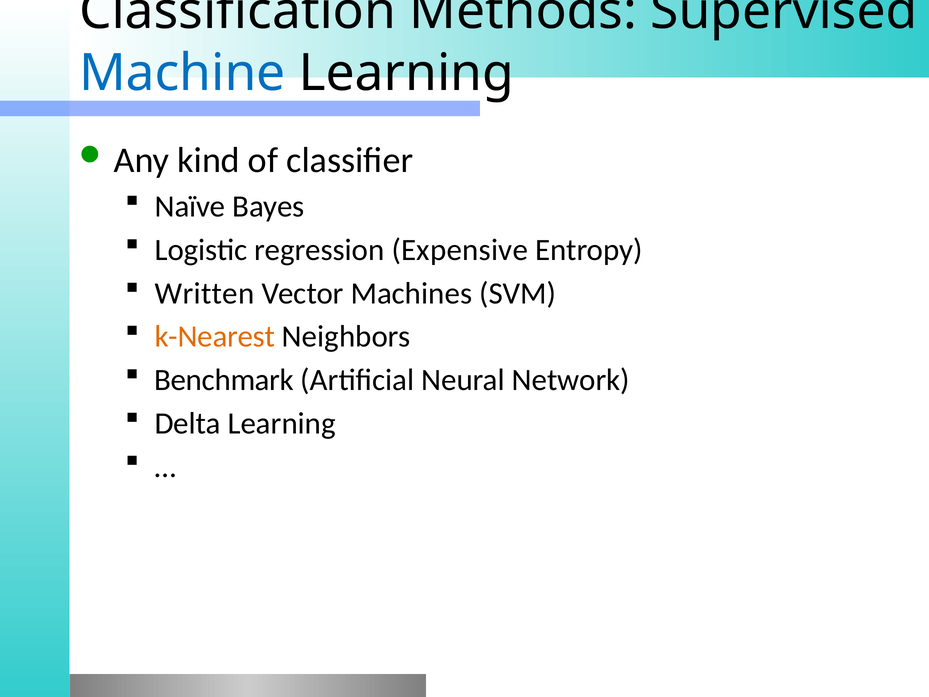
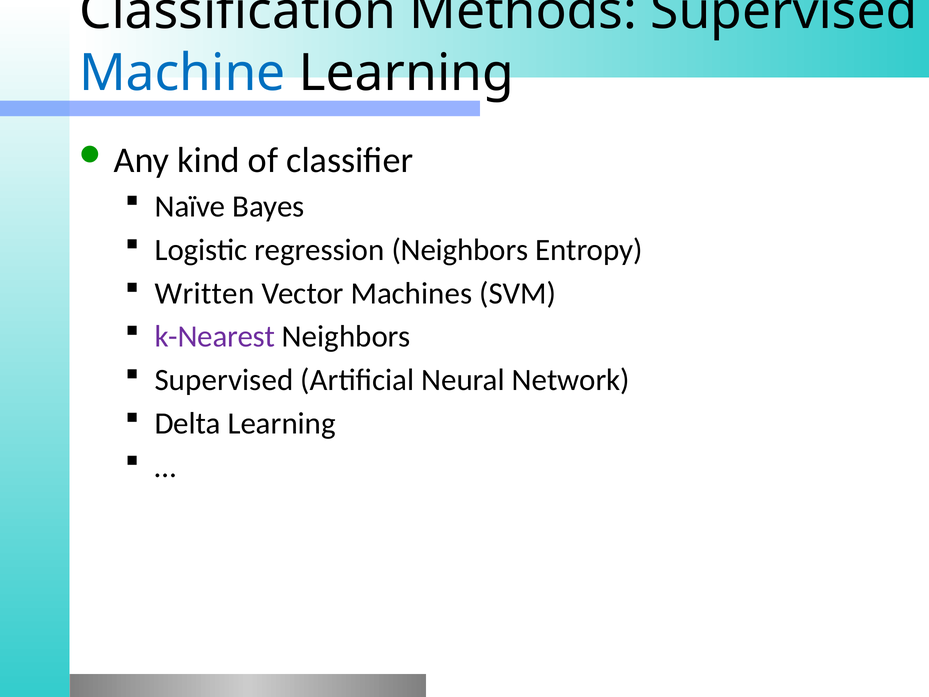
regression Expensive: Expensive -> Neighbors
k-Nearest colour: orange -> purple
Benchmark at (224, 380): Benchmark -> Supervised
